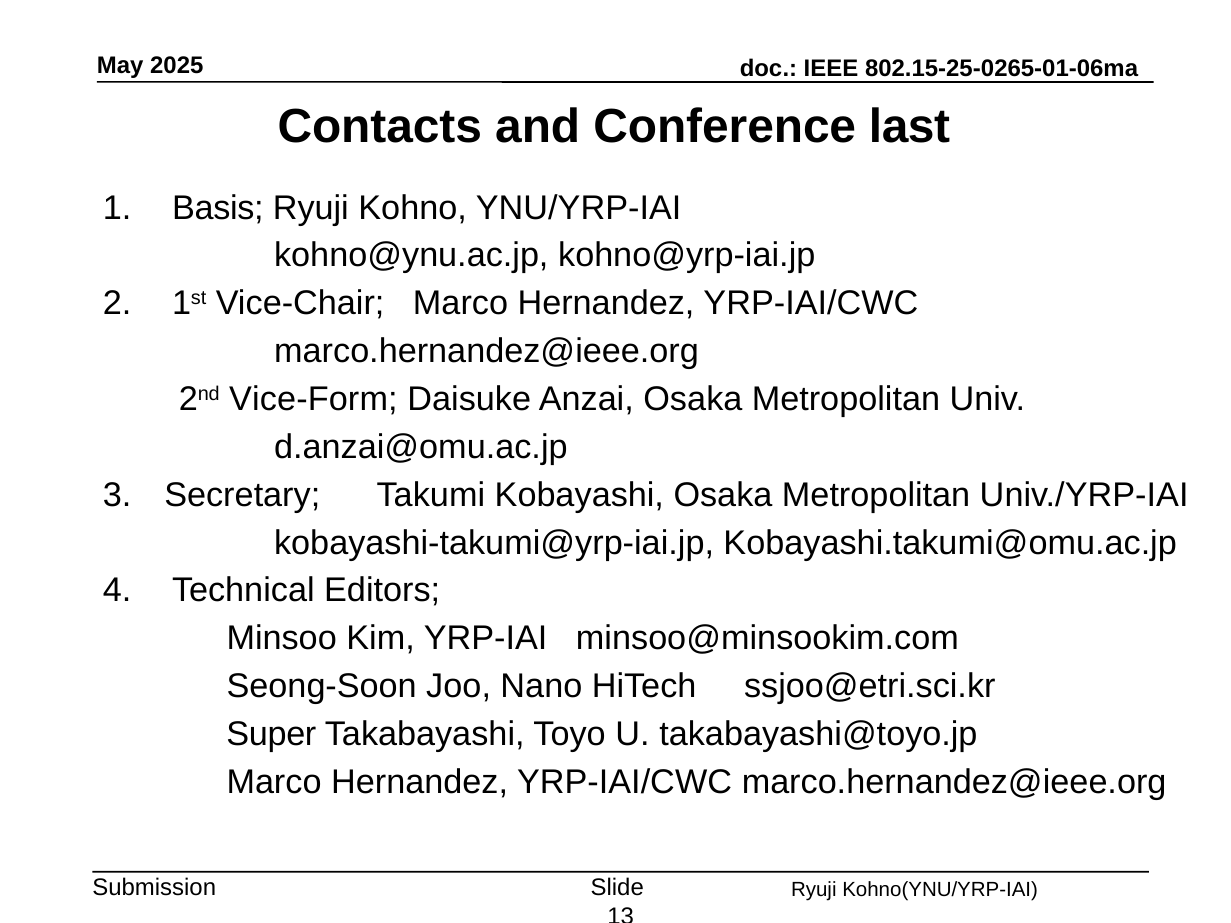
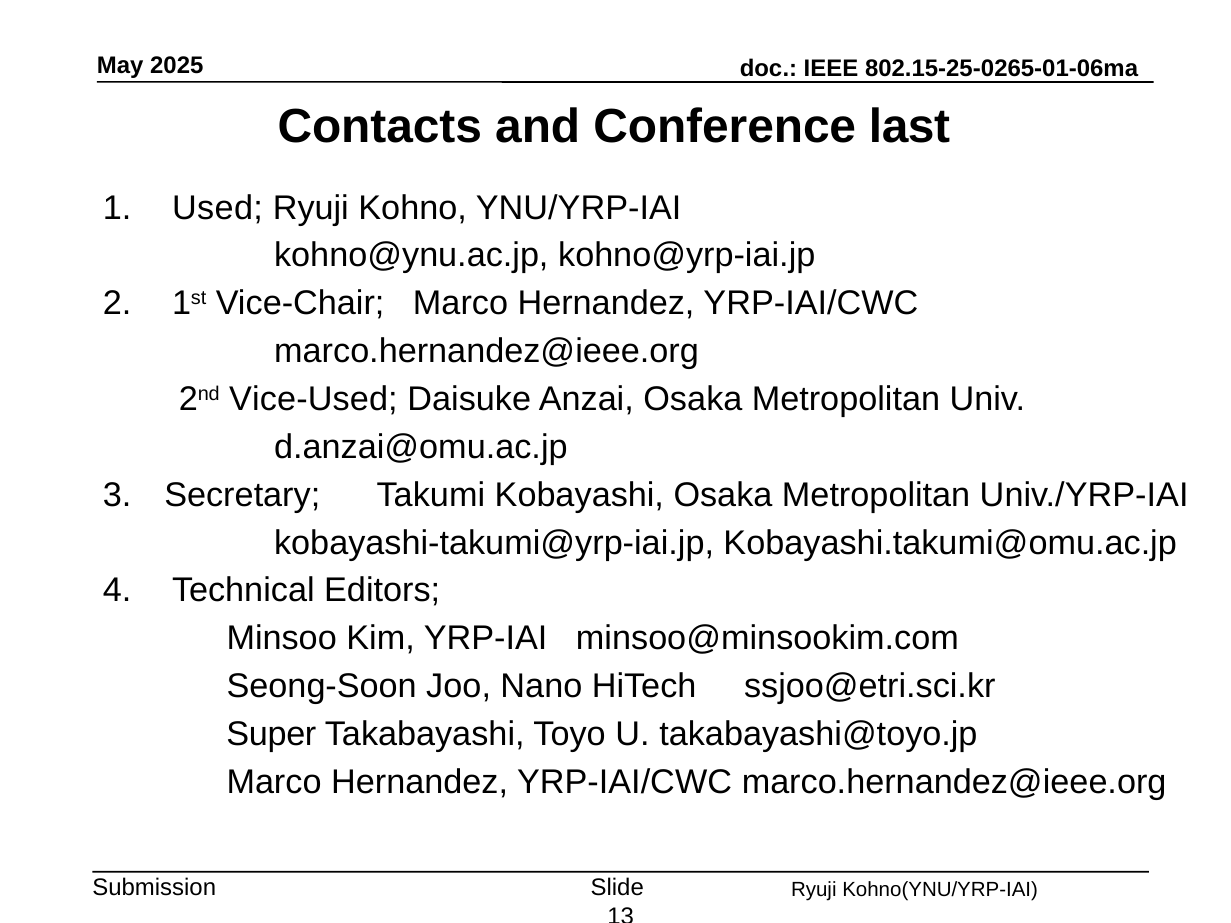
Basis: Basis -> Used
Vice-Form: Vice-Form -> Vice-Used
